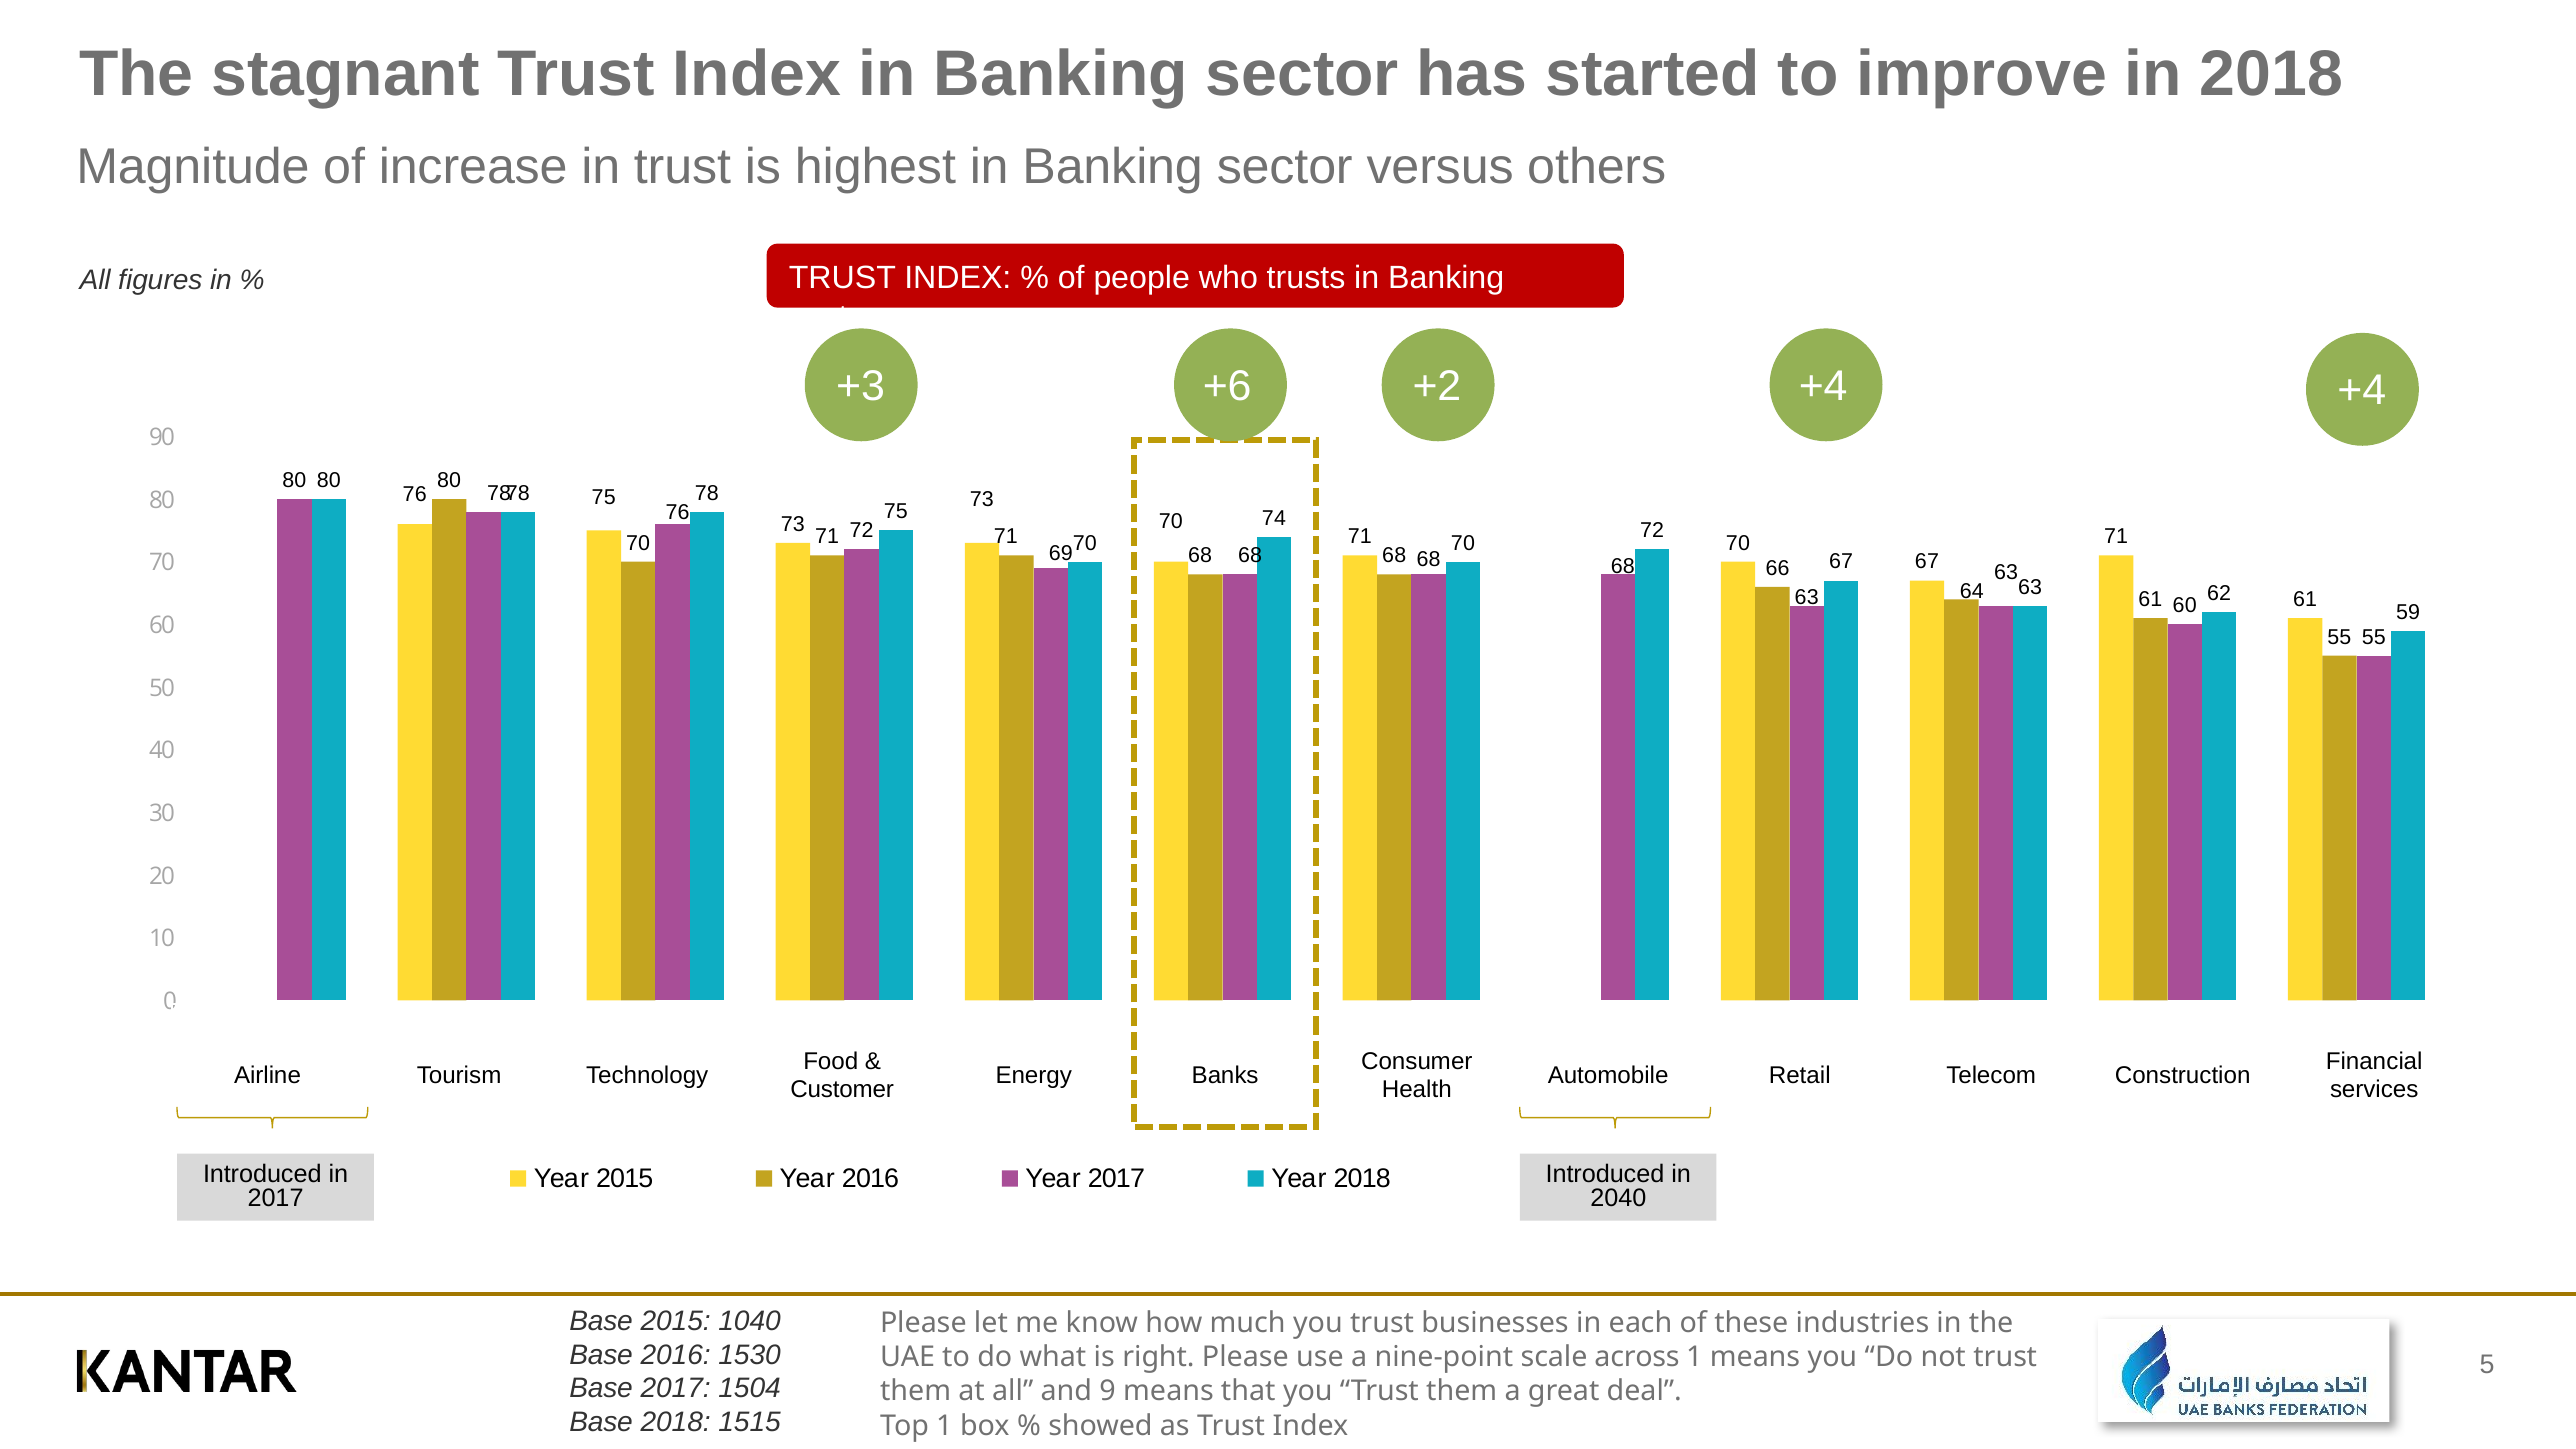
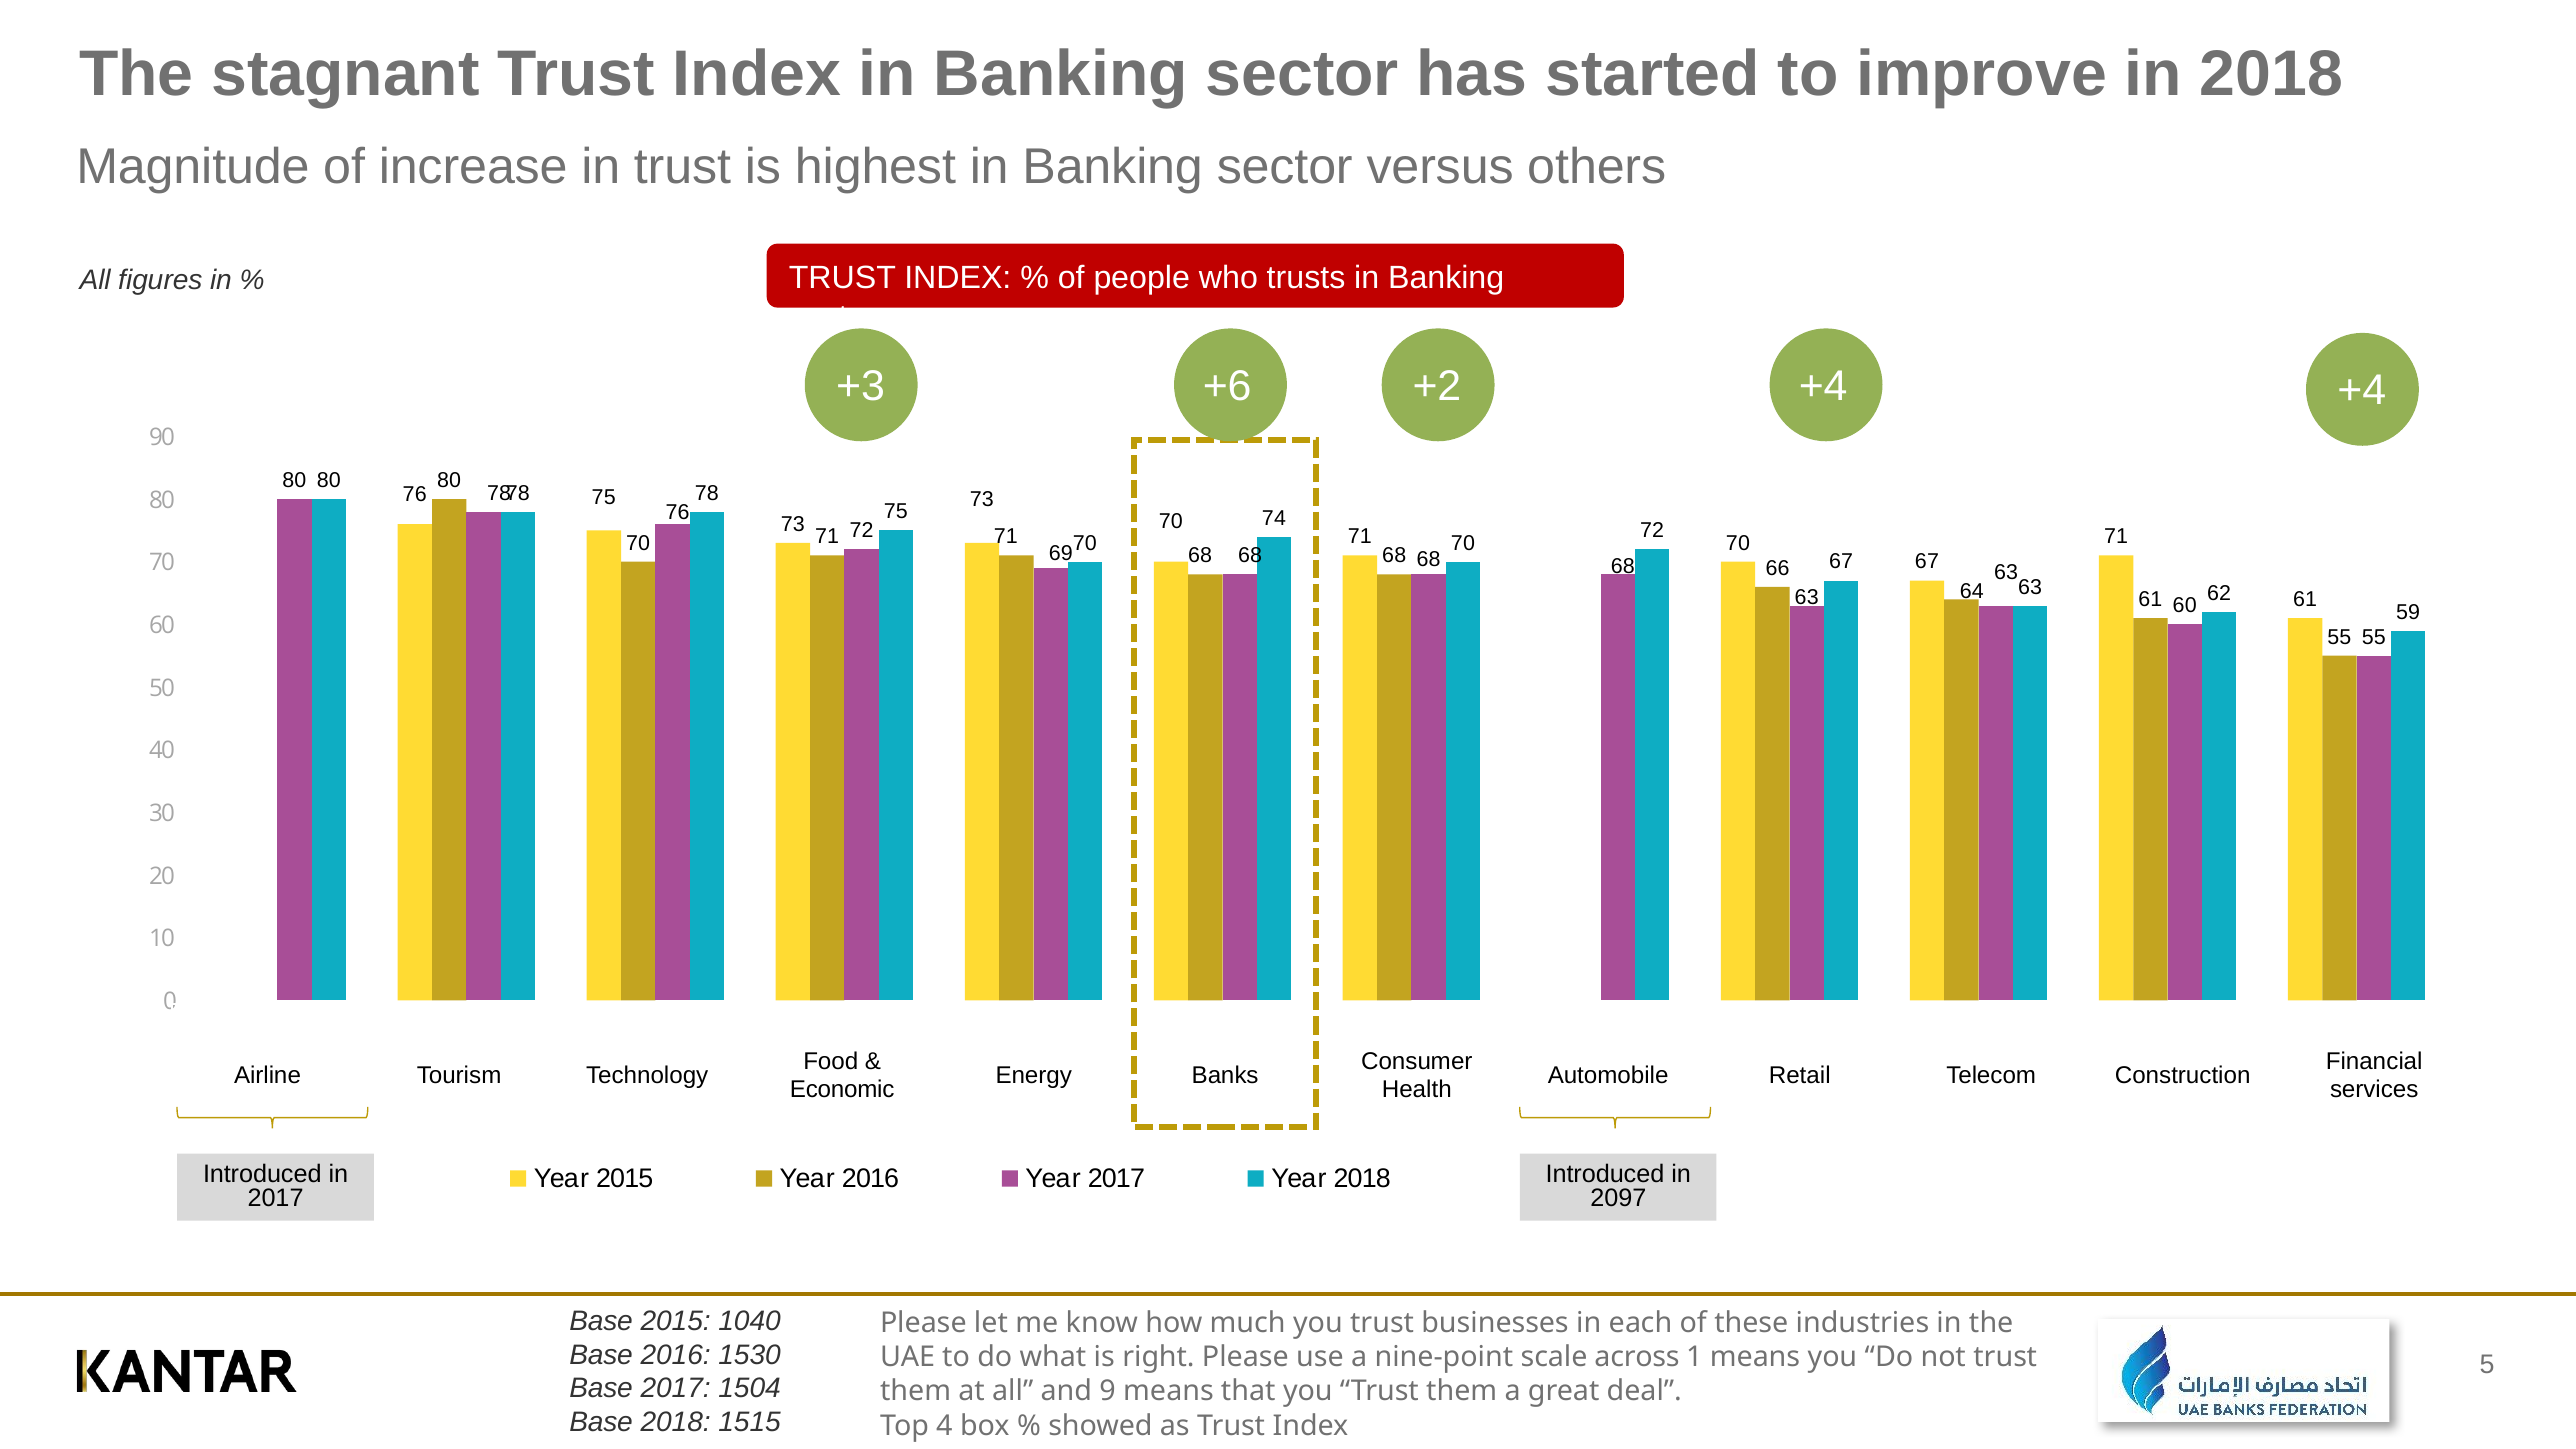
Customer: Customer -> Economic
2040: 2040 -> 2097
Top 1: 1 -> 4
